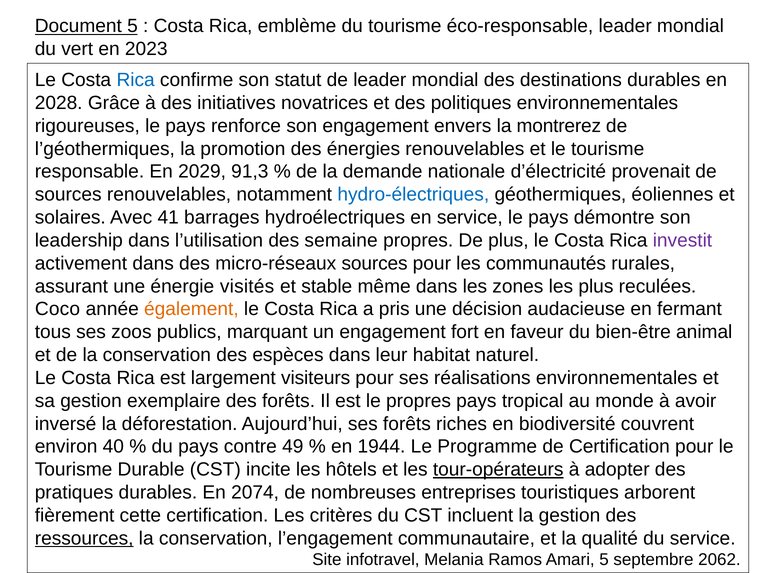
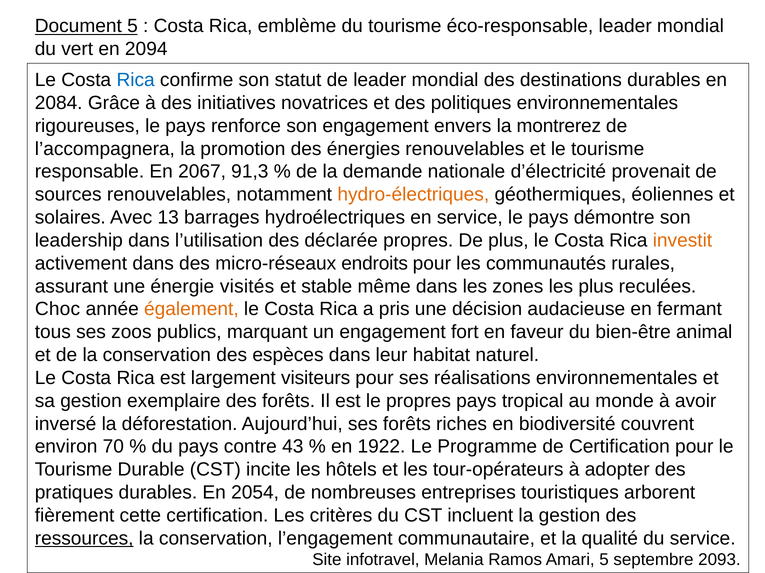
2023: 2023 -> 2094
2028: 2028 -> 2084
l’géothermiques: l’géothermiques -> l’accompagnera
2029: 2029 -> 2067
hydro-électriques colour: blue -> orange
41: 41 -> 13
semaine: semaine -> déclarée
investit colour: purple -> orange
micro-réseaux sources: sources -> endroits
Coco: Coco -> Choc
40: 40 -> 70
49: 49 -> 43
1944: 1944 -> 1922
tour-opérateurs underline: present -> none
2074: 2074 -> 2054
2062: 2062 -> 2093
